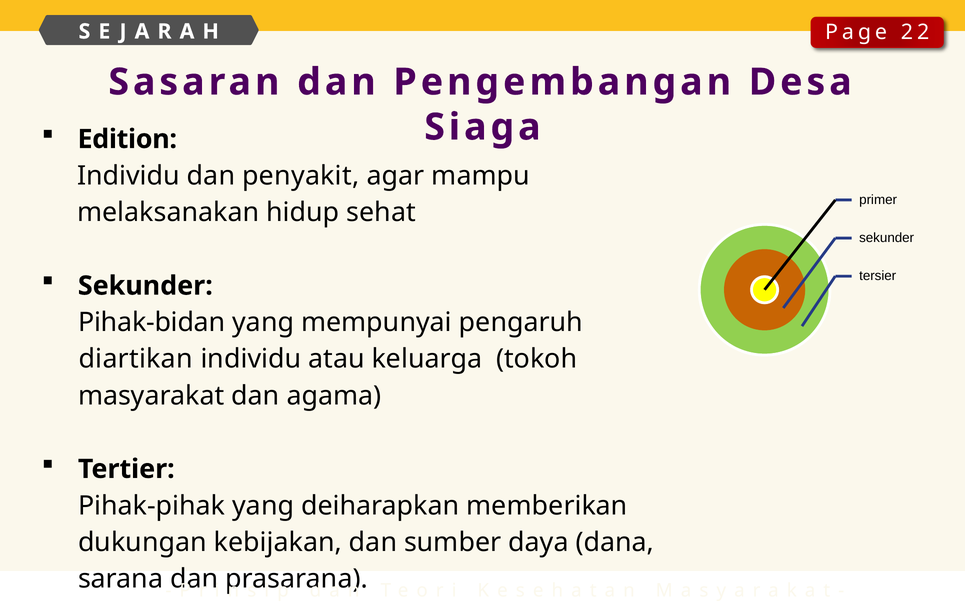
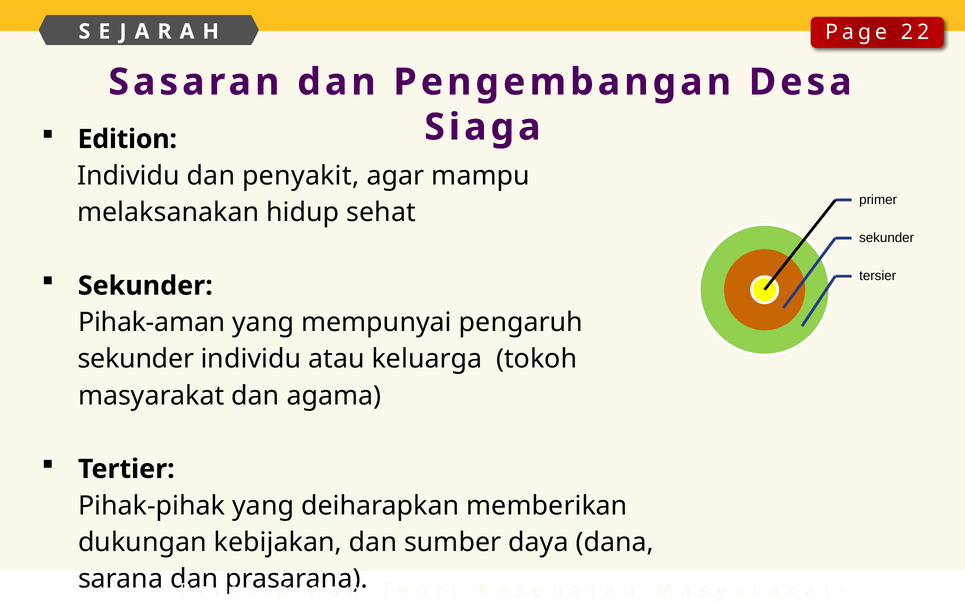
Pihak-bidan: Pihak-bidan -> Pihak-aman
diartikan at (136, 359): diartikan -> sekunder
